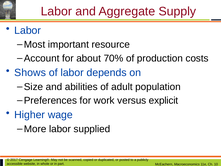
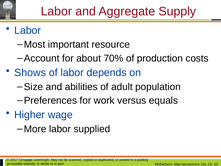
explicit: explicit -> equals
